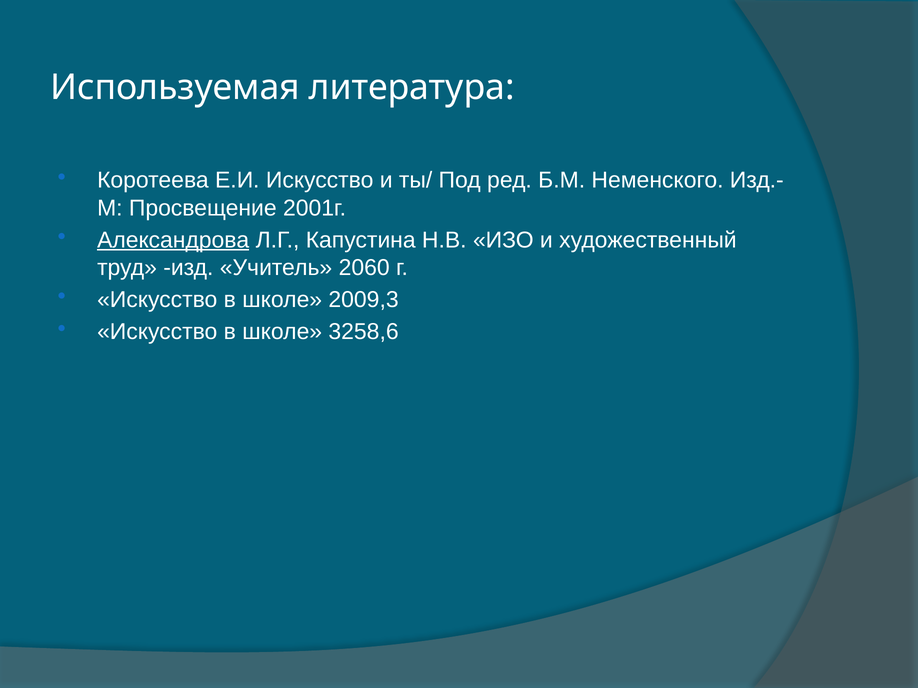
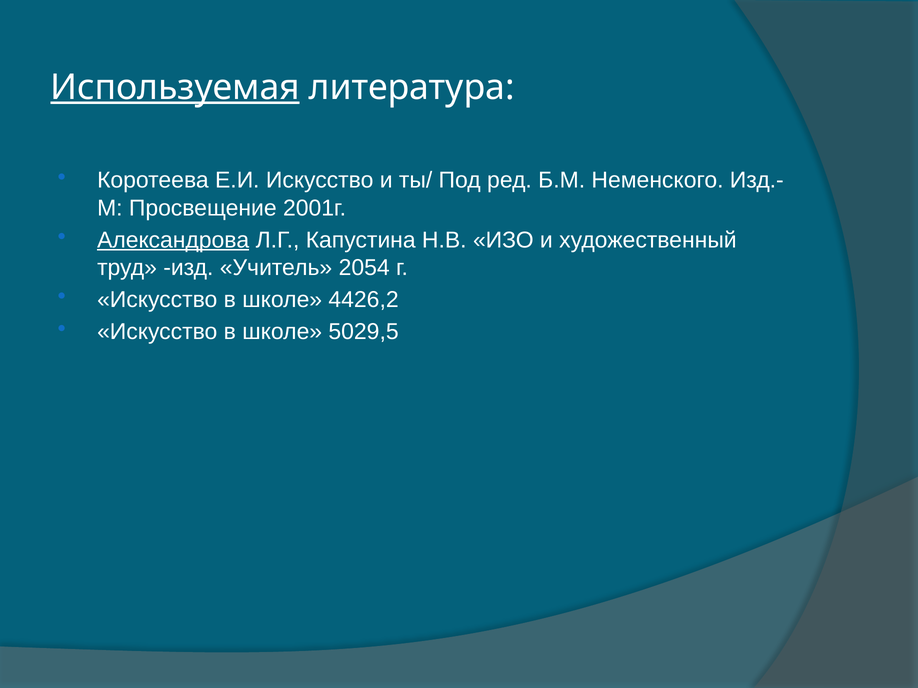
Используемая underline: none -> present
2060: 2060 -> 2054
2009,3: 2009,3 -> 4426,2
3258,6: 3258,6 -> 5029,5
